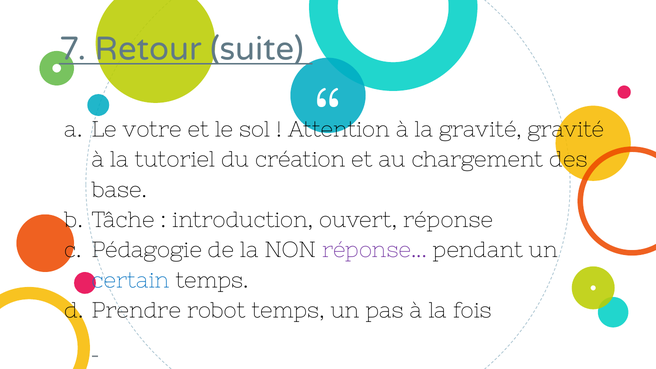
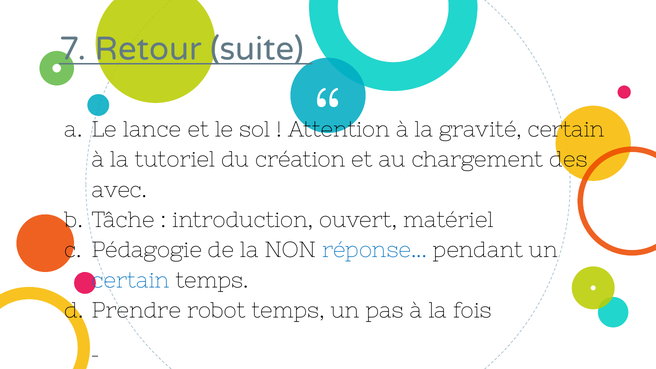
votre: votre -> lance
gravité gravité: gravité -> certain
base: base -> avec
ouvert réponse: réponse -> matériel
réponse at (374, 250) colour: purple -> blue
